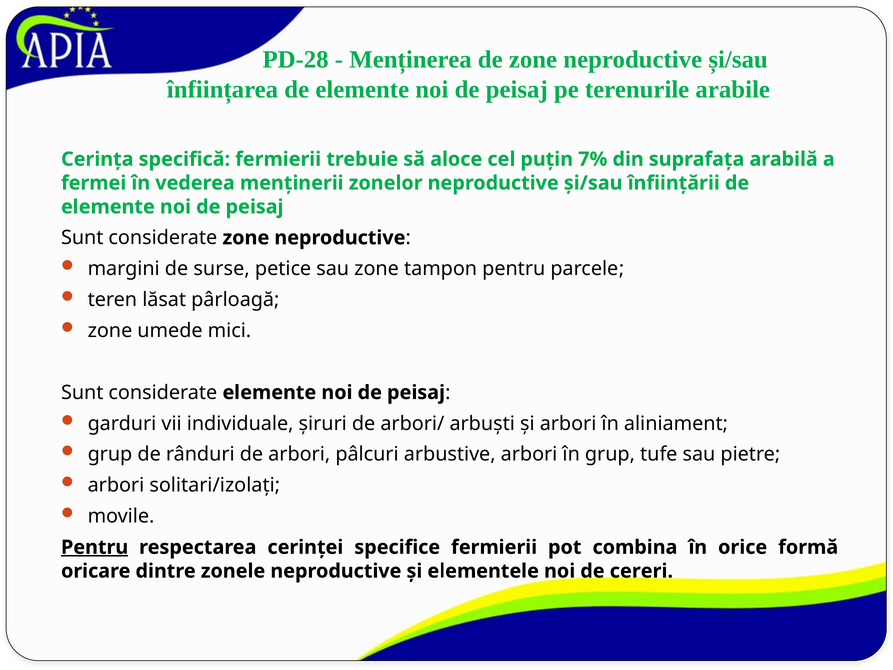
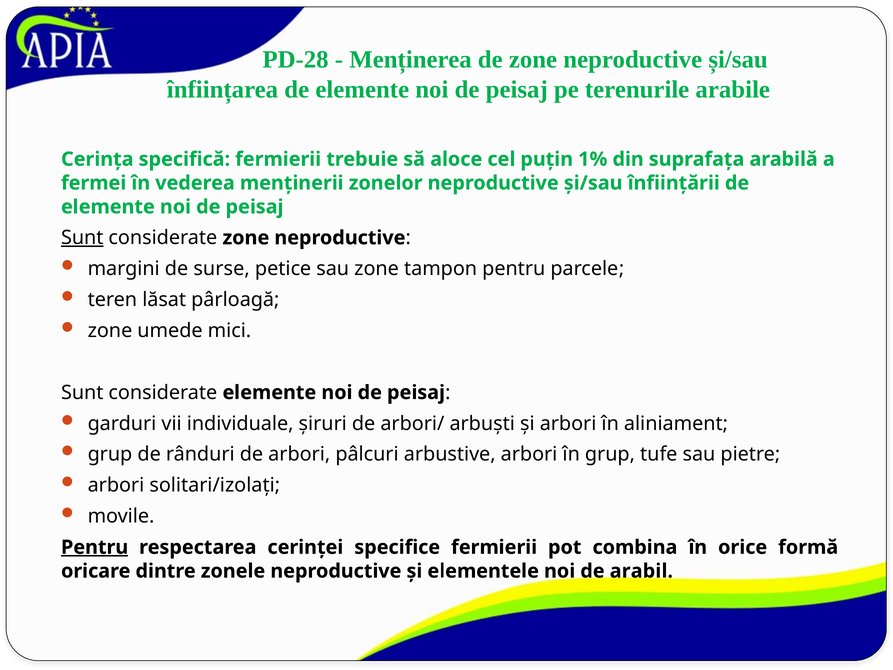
7%: 7% -> 1%
Sunt at (82, 238) underline: none -> present
cereri: cereri -> arabil
